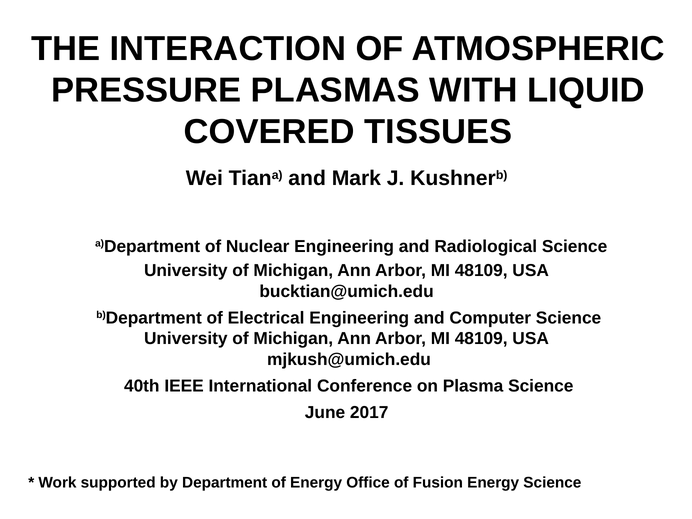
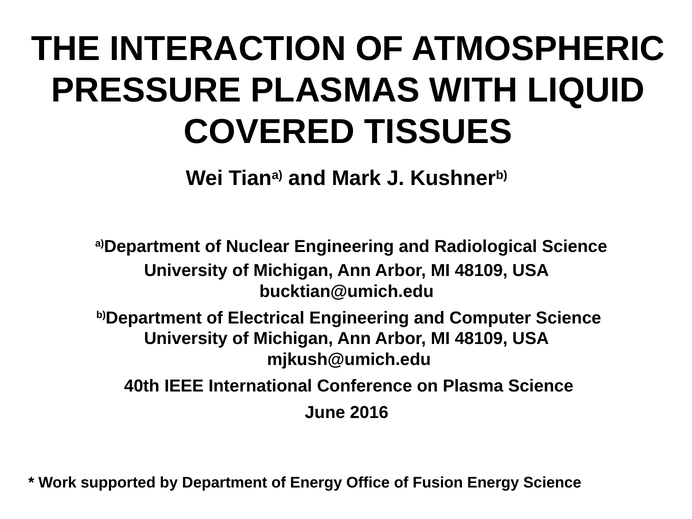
2017: 2017 -> 2016
